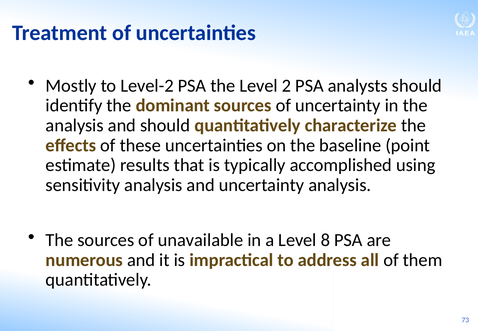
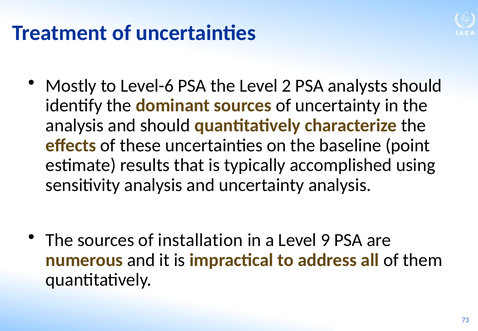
Level-2: Level-2 -> Level-6
unavailable: unavailable -> installation
8: 8 -> 9
